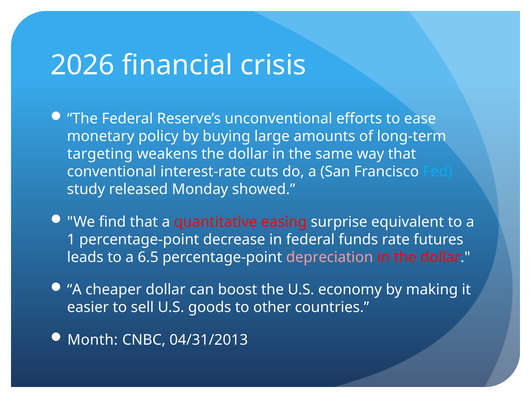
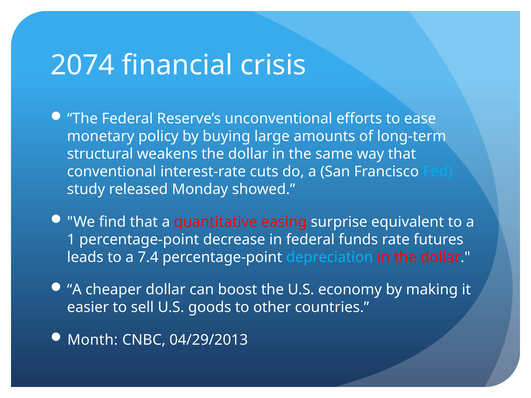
2026: 2026 -> 2074
targeting: targeting -> structural
6.5: 6.5 -> 7.4
depreciation colour: pink -> light blue
04/31/2013: 04/31/2013 -> 04/29/2013
